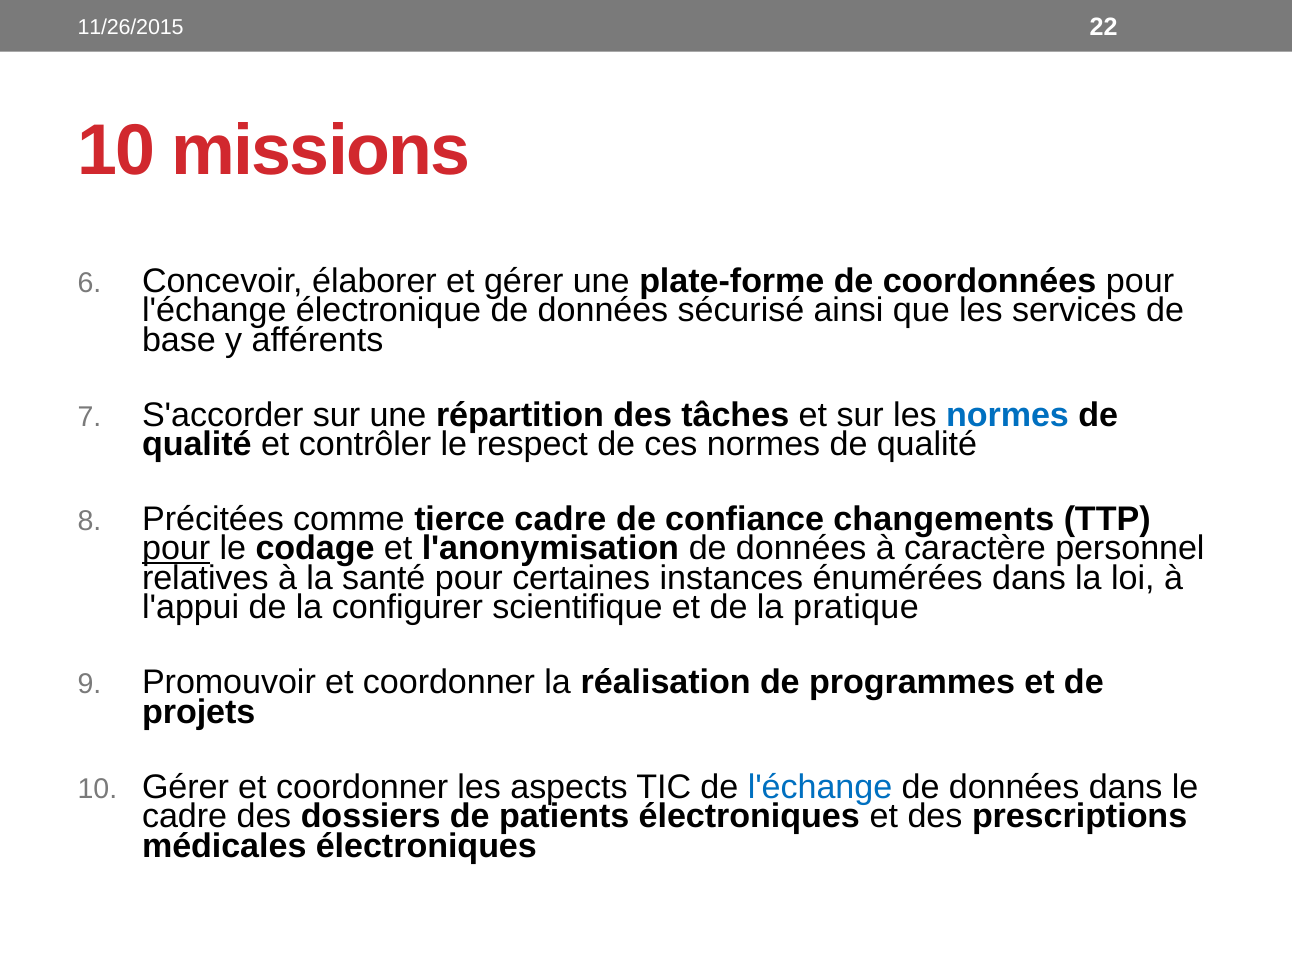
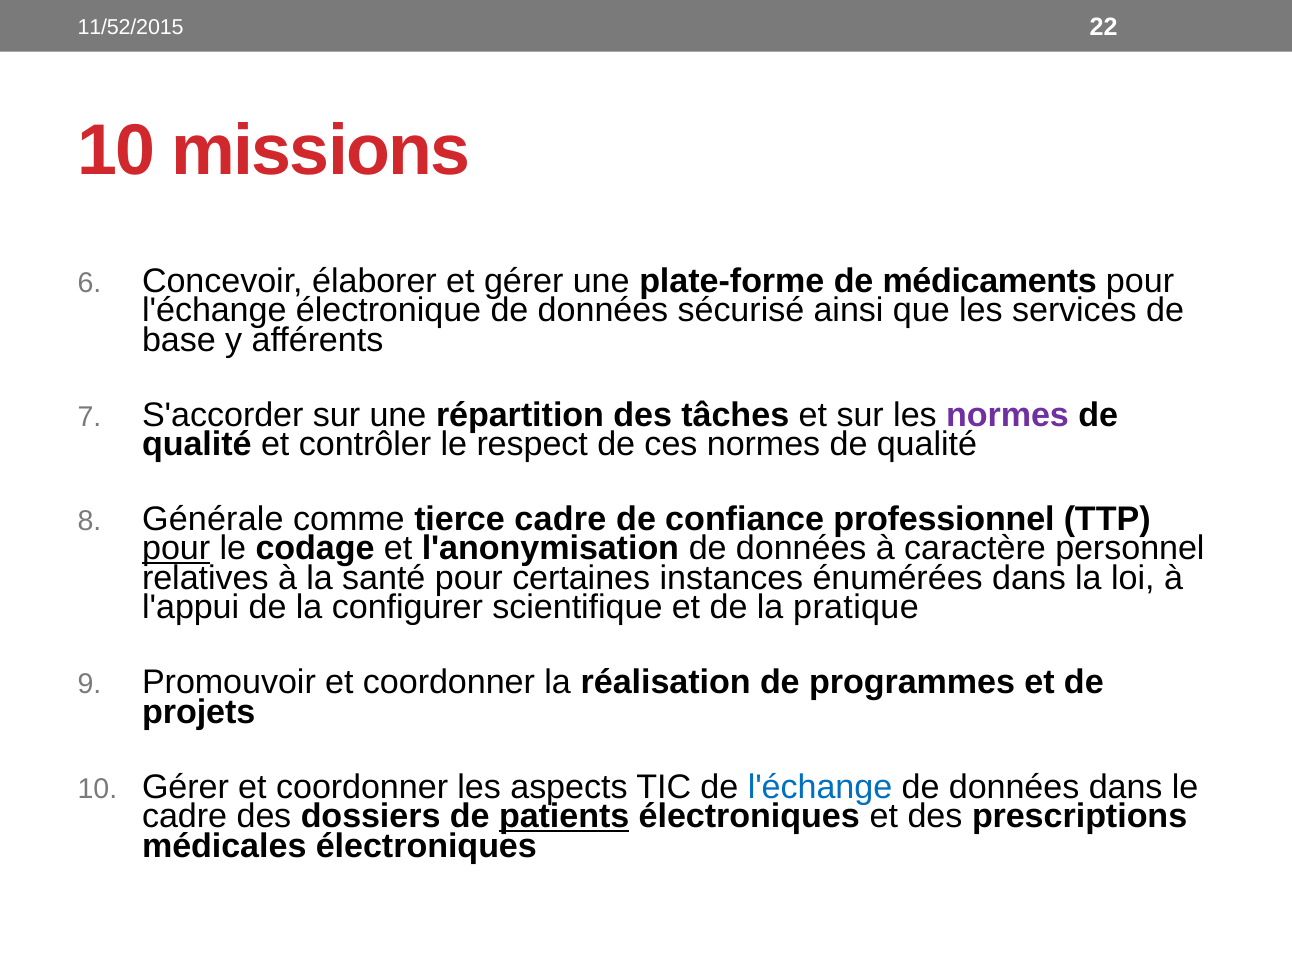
11/26/2015: 11/26/2015 -> 11/52/2015
coordonnées: coordonnées -> médicaments
normes at (1008, 415) colour: blue -> purple
Précitées: Précitées -> Générale
changements: changements -> professionnel
patients underline: none -> present
